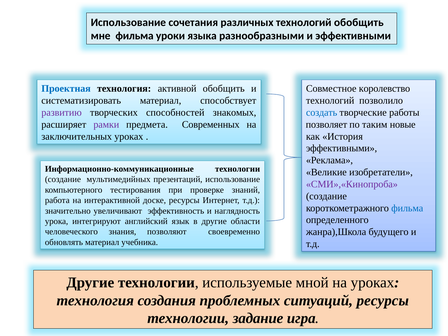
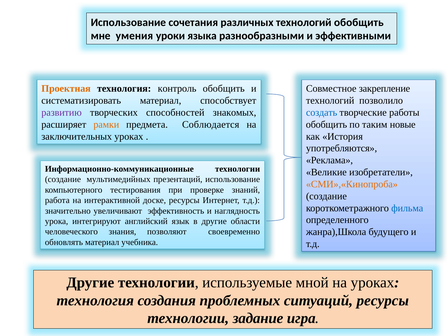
мне фильма: фильма -> умения
Проектная colour: blue -> orange
активной: активной -> контроль
королевство: королевство -> закрепление
рамки colour: purple -> orange
Современных: Современных -> Соблюдается
позволяет at (327, 124): позволяет -> обобщить
эффективными at (342, 148): эффективными -> употребляются
СМИ»,«Кинопроба colour: purple -> orange
